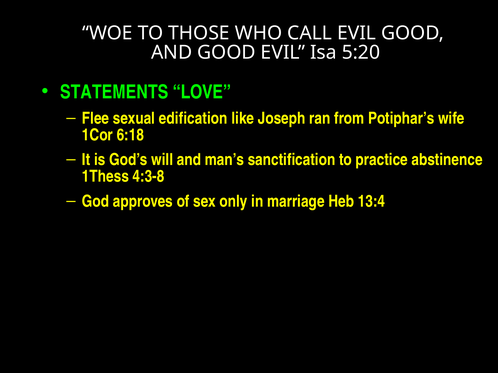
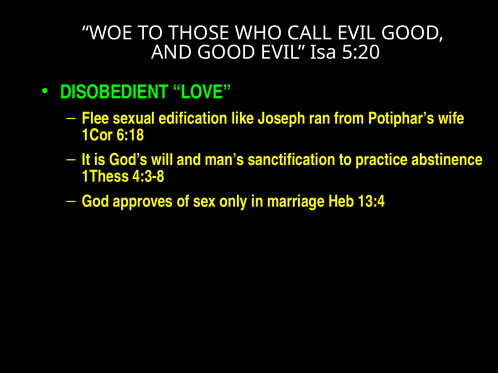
STATEMENTS: STATEMENTS -> DISOBEDIENT
